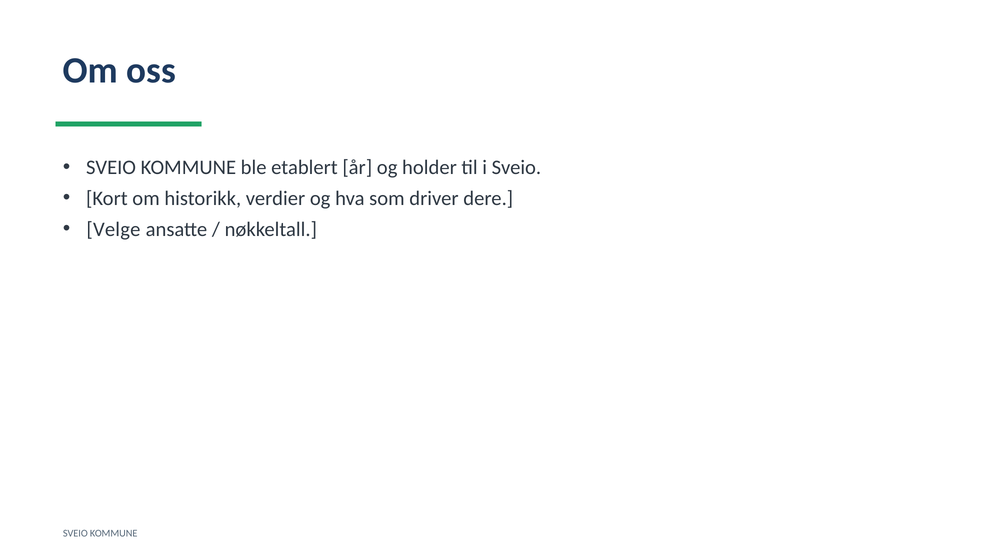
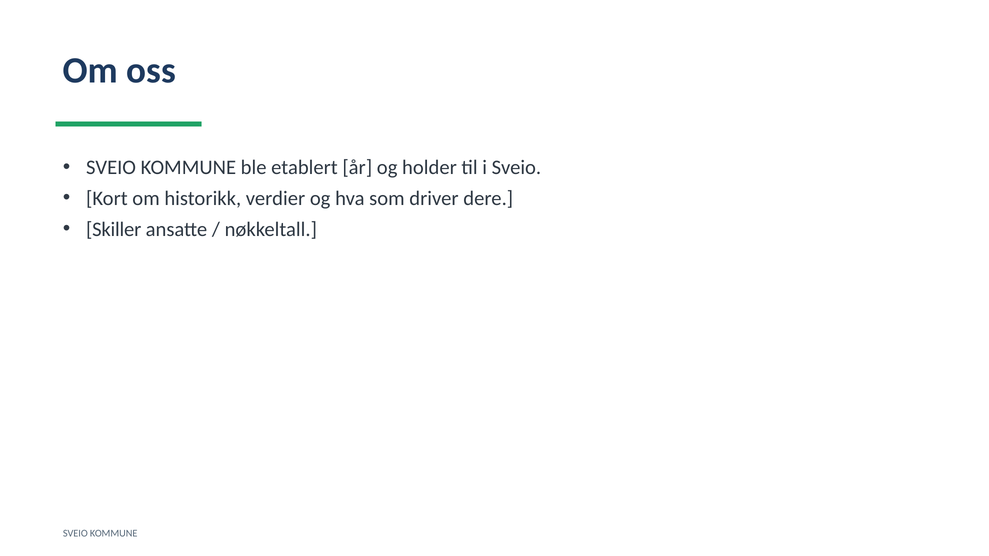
Velge: Velge -> Skiller
